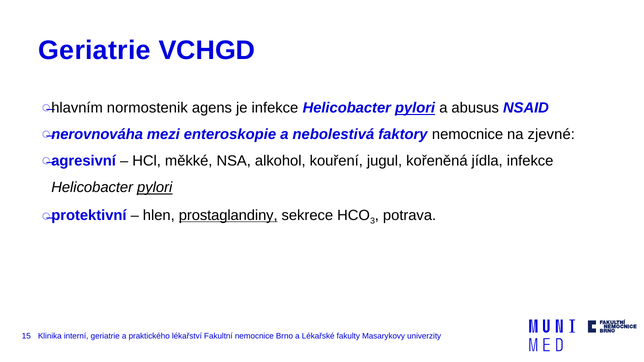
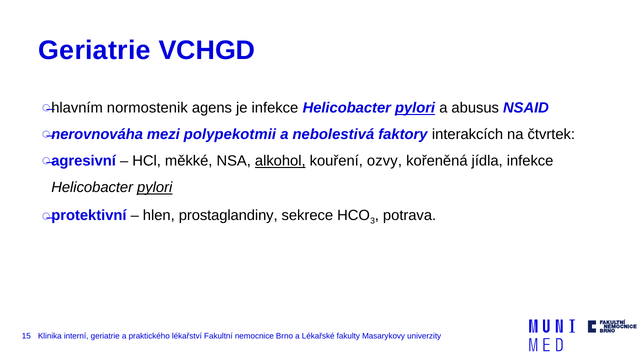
enteroskopie: enteroskopie -> polypekotmii
faktory nemocnice: nemocnice -> interakcích
zjevné: zjevné -> čtvrtek
alkohol underline: none -> present
jugul: jugul -> ozvy
prostaglandiny underline: present -> none
